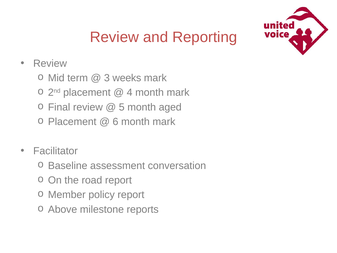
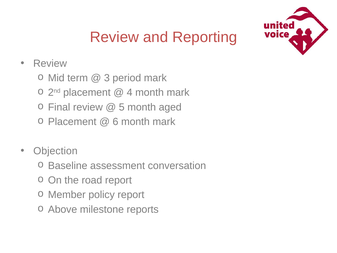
weeks: weeks -> period
Facilitator: Facilitator -> Objection
